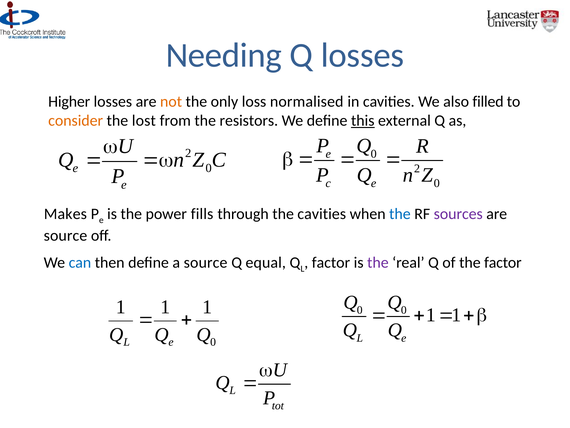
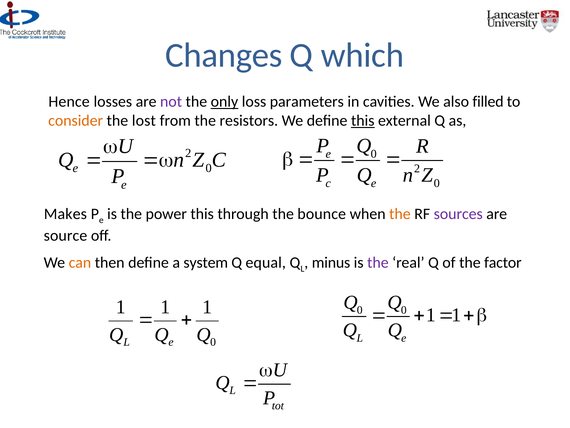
Needing: Needing -> Changes
Q losses: losses -> which
Higher: Higher -> Hence
not colour: orange -> purple
only underline: none -> present
normalised: normalised -> parameters
power fills: fills -> this
the cavities: cavities -> bounce
the at (400, 214) colour: blue -> orange
can colour: blue -> orange
a source: source -> system
factor at (331, 262): factor -> minus
